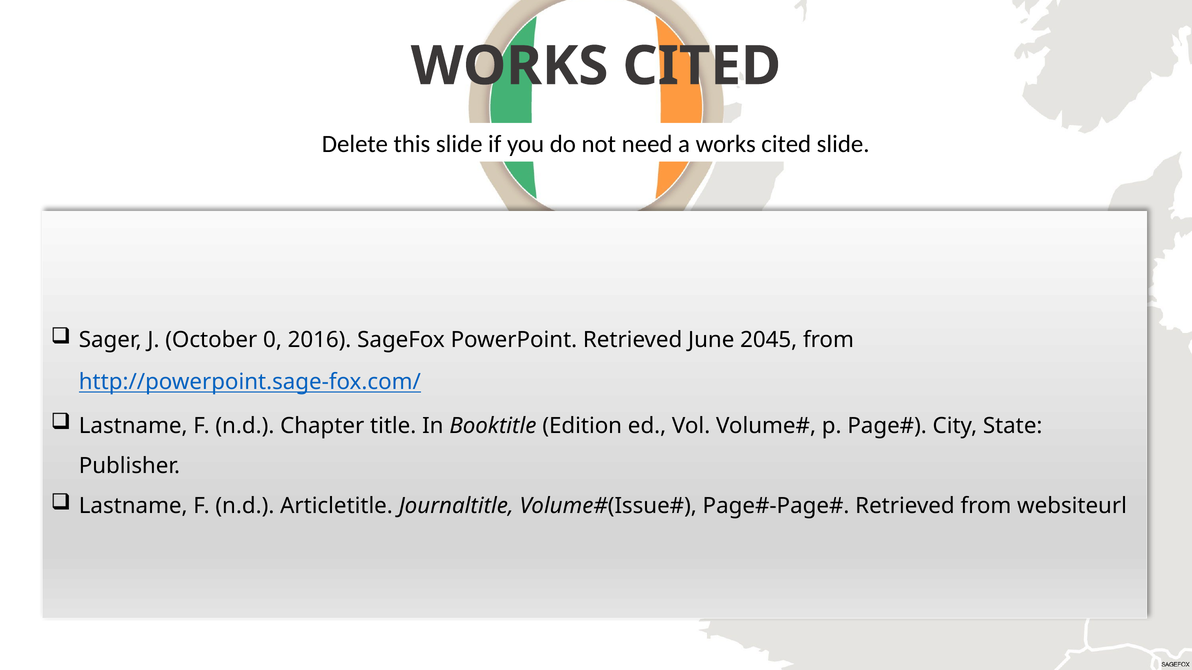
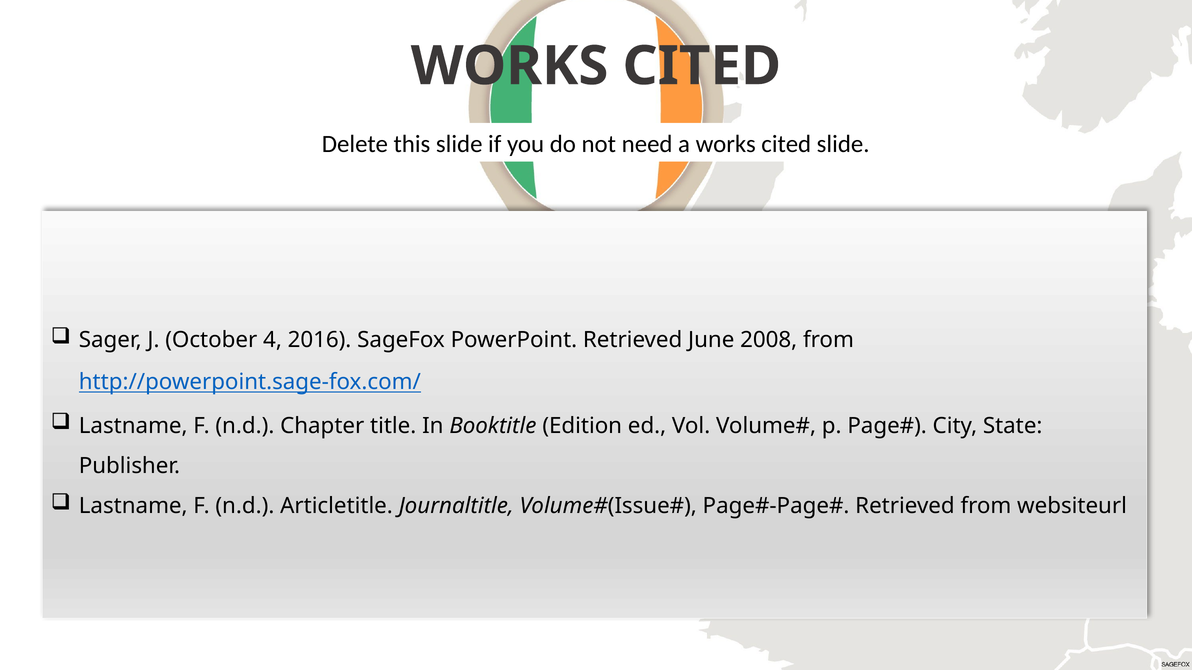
0: 0 -> 4
2045: 2045 -> 2008
